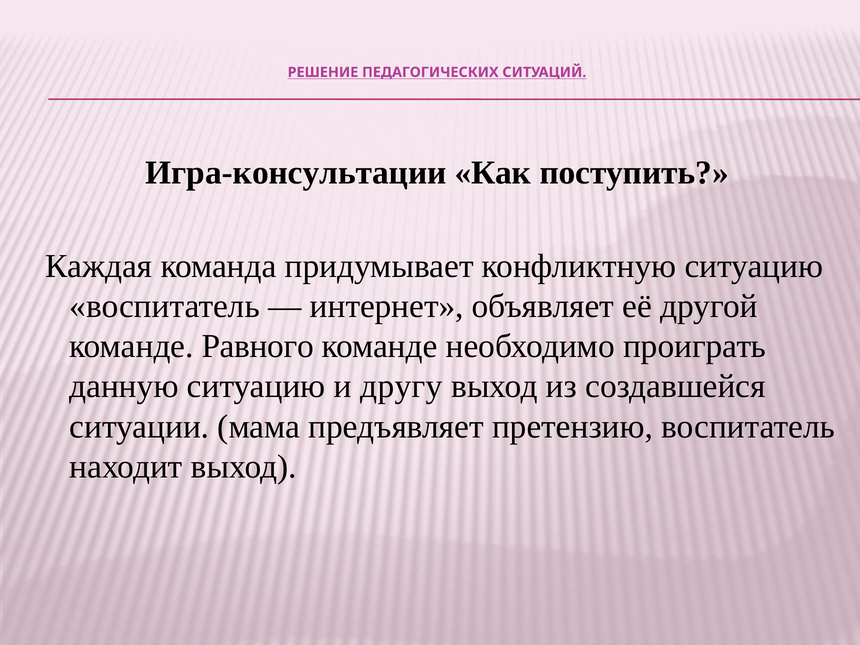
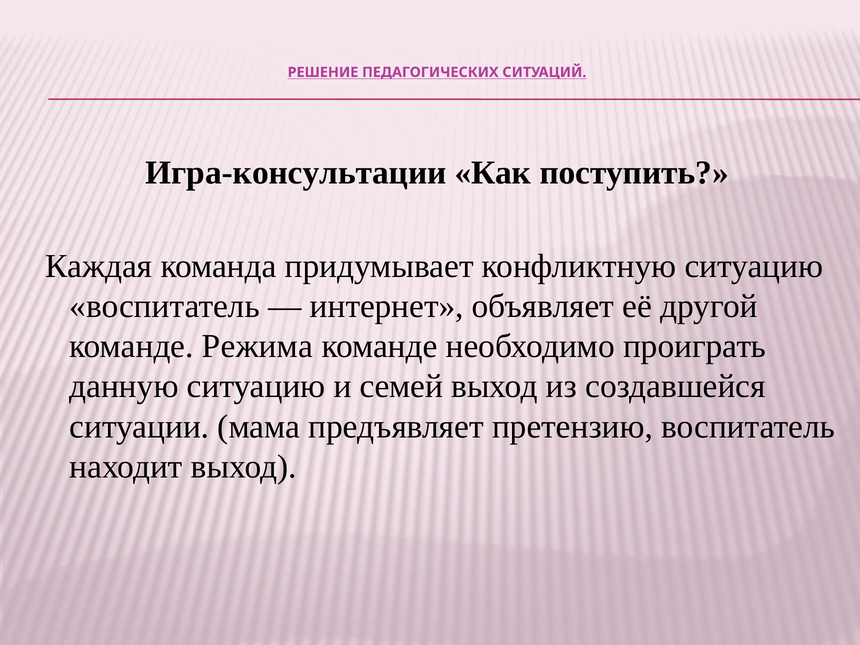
Равного: Равного -> Режима
другу: другу -> семей
